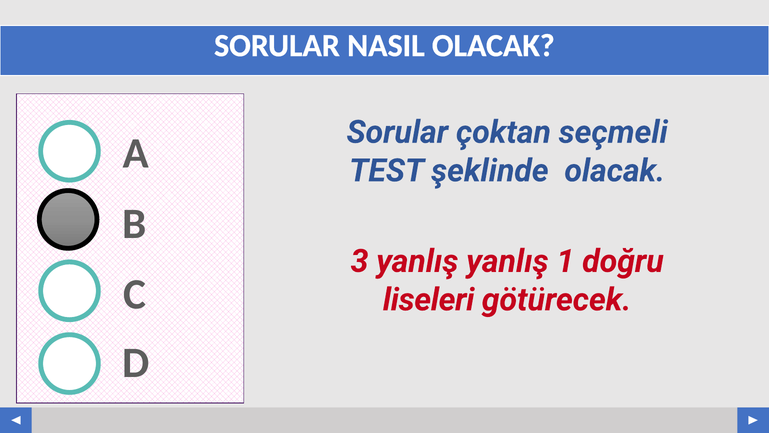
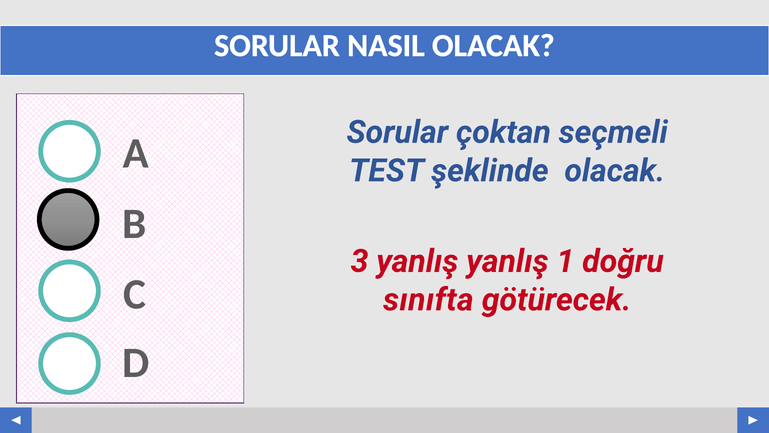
liseleri: liseleri -> sınıfta
